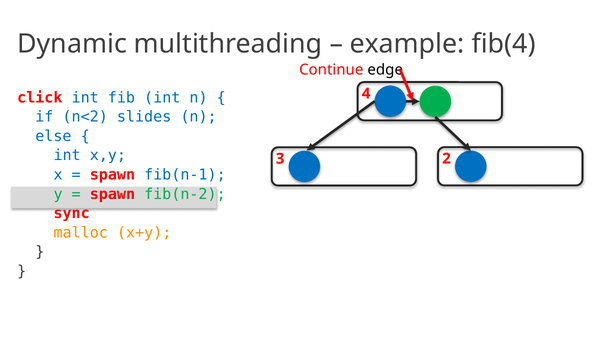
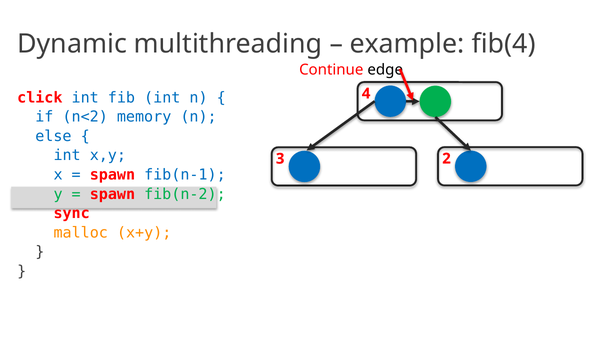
slides: slides -> memory
